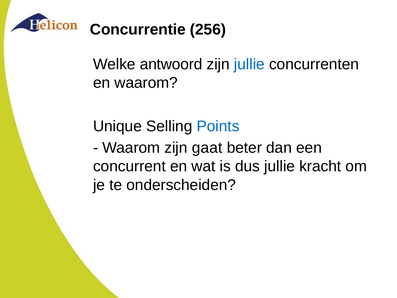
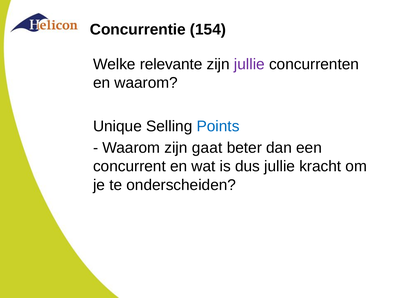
256: 256 -> 154
antwoord: antwoord -> relevante
jullie at (249, 64) colour: blue -> purple
